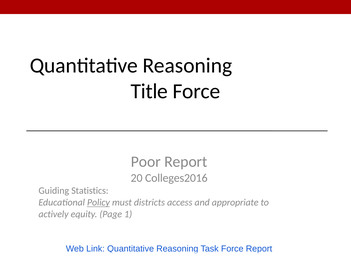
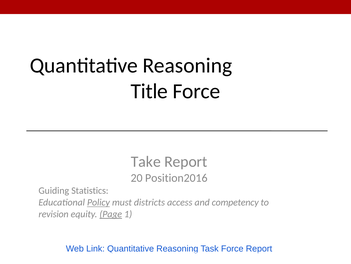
Poor: Poor -> Take
Colleges2016: Colleges2016 -> Position2016
appropriate: appropriate -> competency
actively: actively -> revision
Page underline: none -> present
